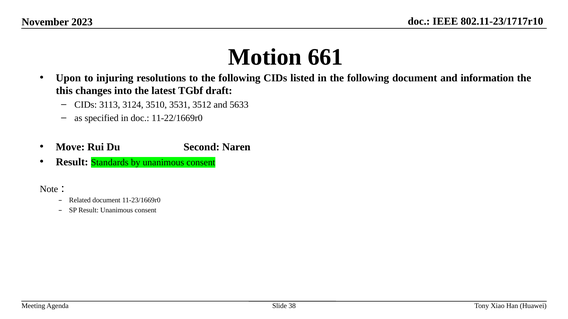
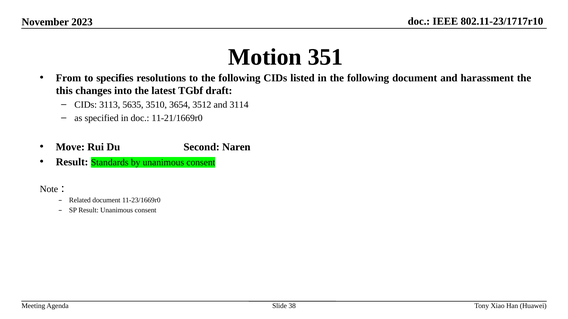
661: 661 -> 351
Upon: Upon -> From
injuring: injuring -> specifies
information: information -> harassment
3124: 3124 -> 5635
3531: 3531 -> 3654
5633: 5633 -> 3114
11-22/1669r0: 11-22/1669r0 -> 11-21/1669r0
